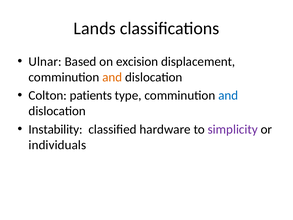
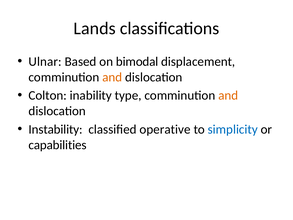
excision: excision -> bimodal
patients: patients -> inability
and at (228, 95) colour: blue -> orange
hardware: hardware -> operative
simplicity colour: purple -> blue
individuals: individuals -> capabilities
